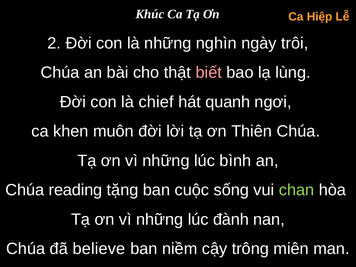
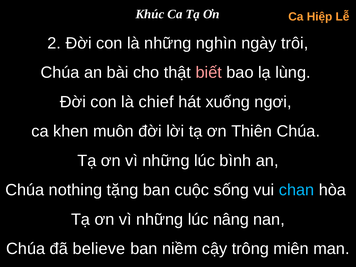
quanh: quanh -> xuống
reading: reading -> nothing
chan colour: light green -> light blue
đành: đành -> nâng
